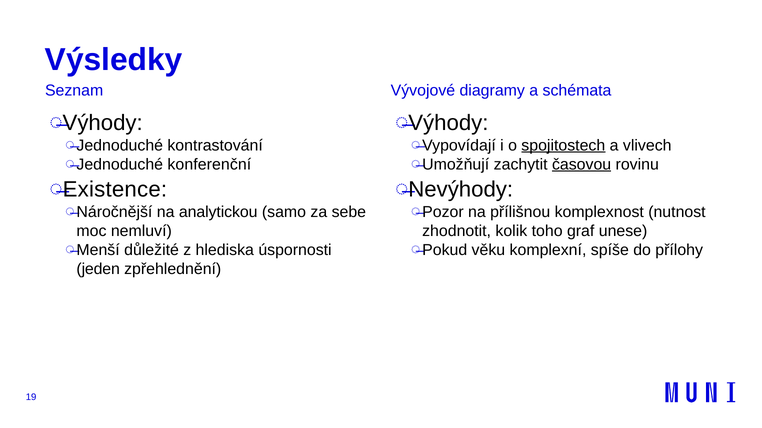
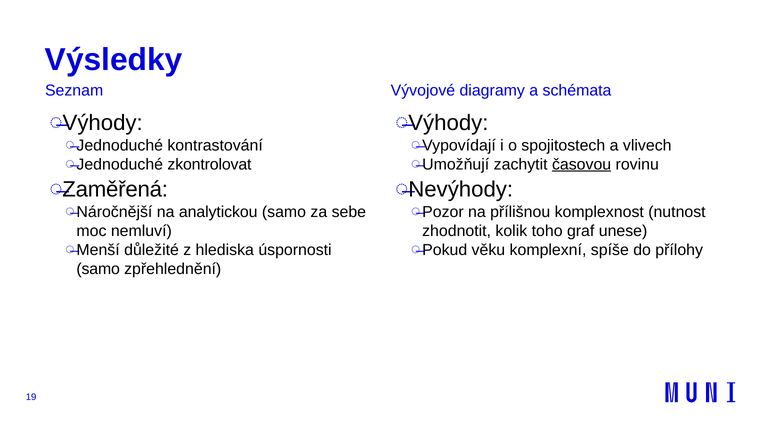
spojitostech underline: present -> none
konferenční: konferenční -> zkontrolovat
Existence: Existence -> Zaměřená
jeden at (98, 269): jeden -> samo
